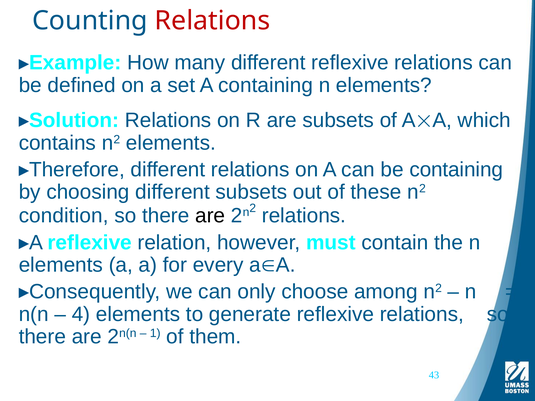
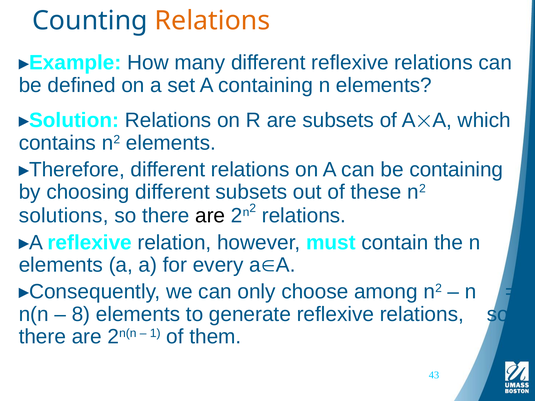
Relations at (212, 21) colour: red -> orange
condition: condition -> solutions
4: 4 -> 8
